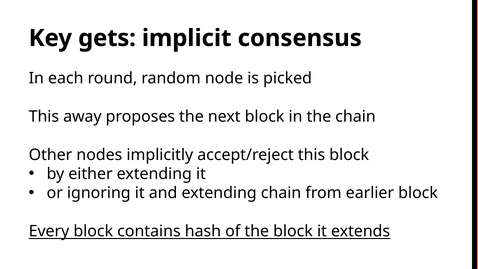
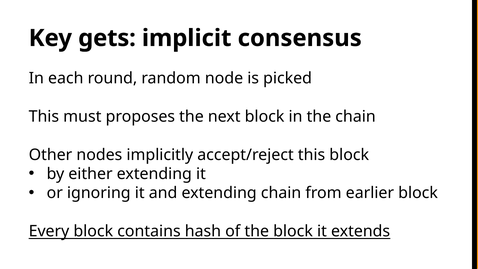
away: away -> must
